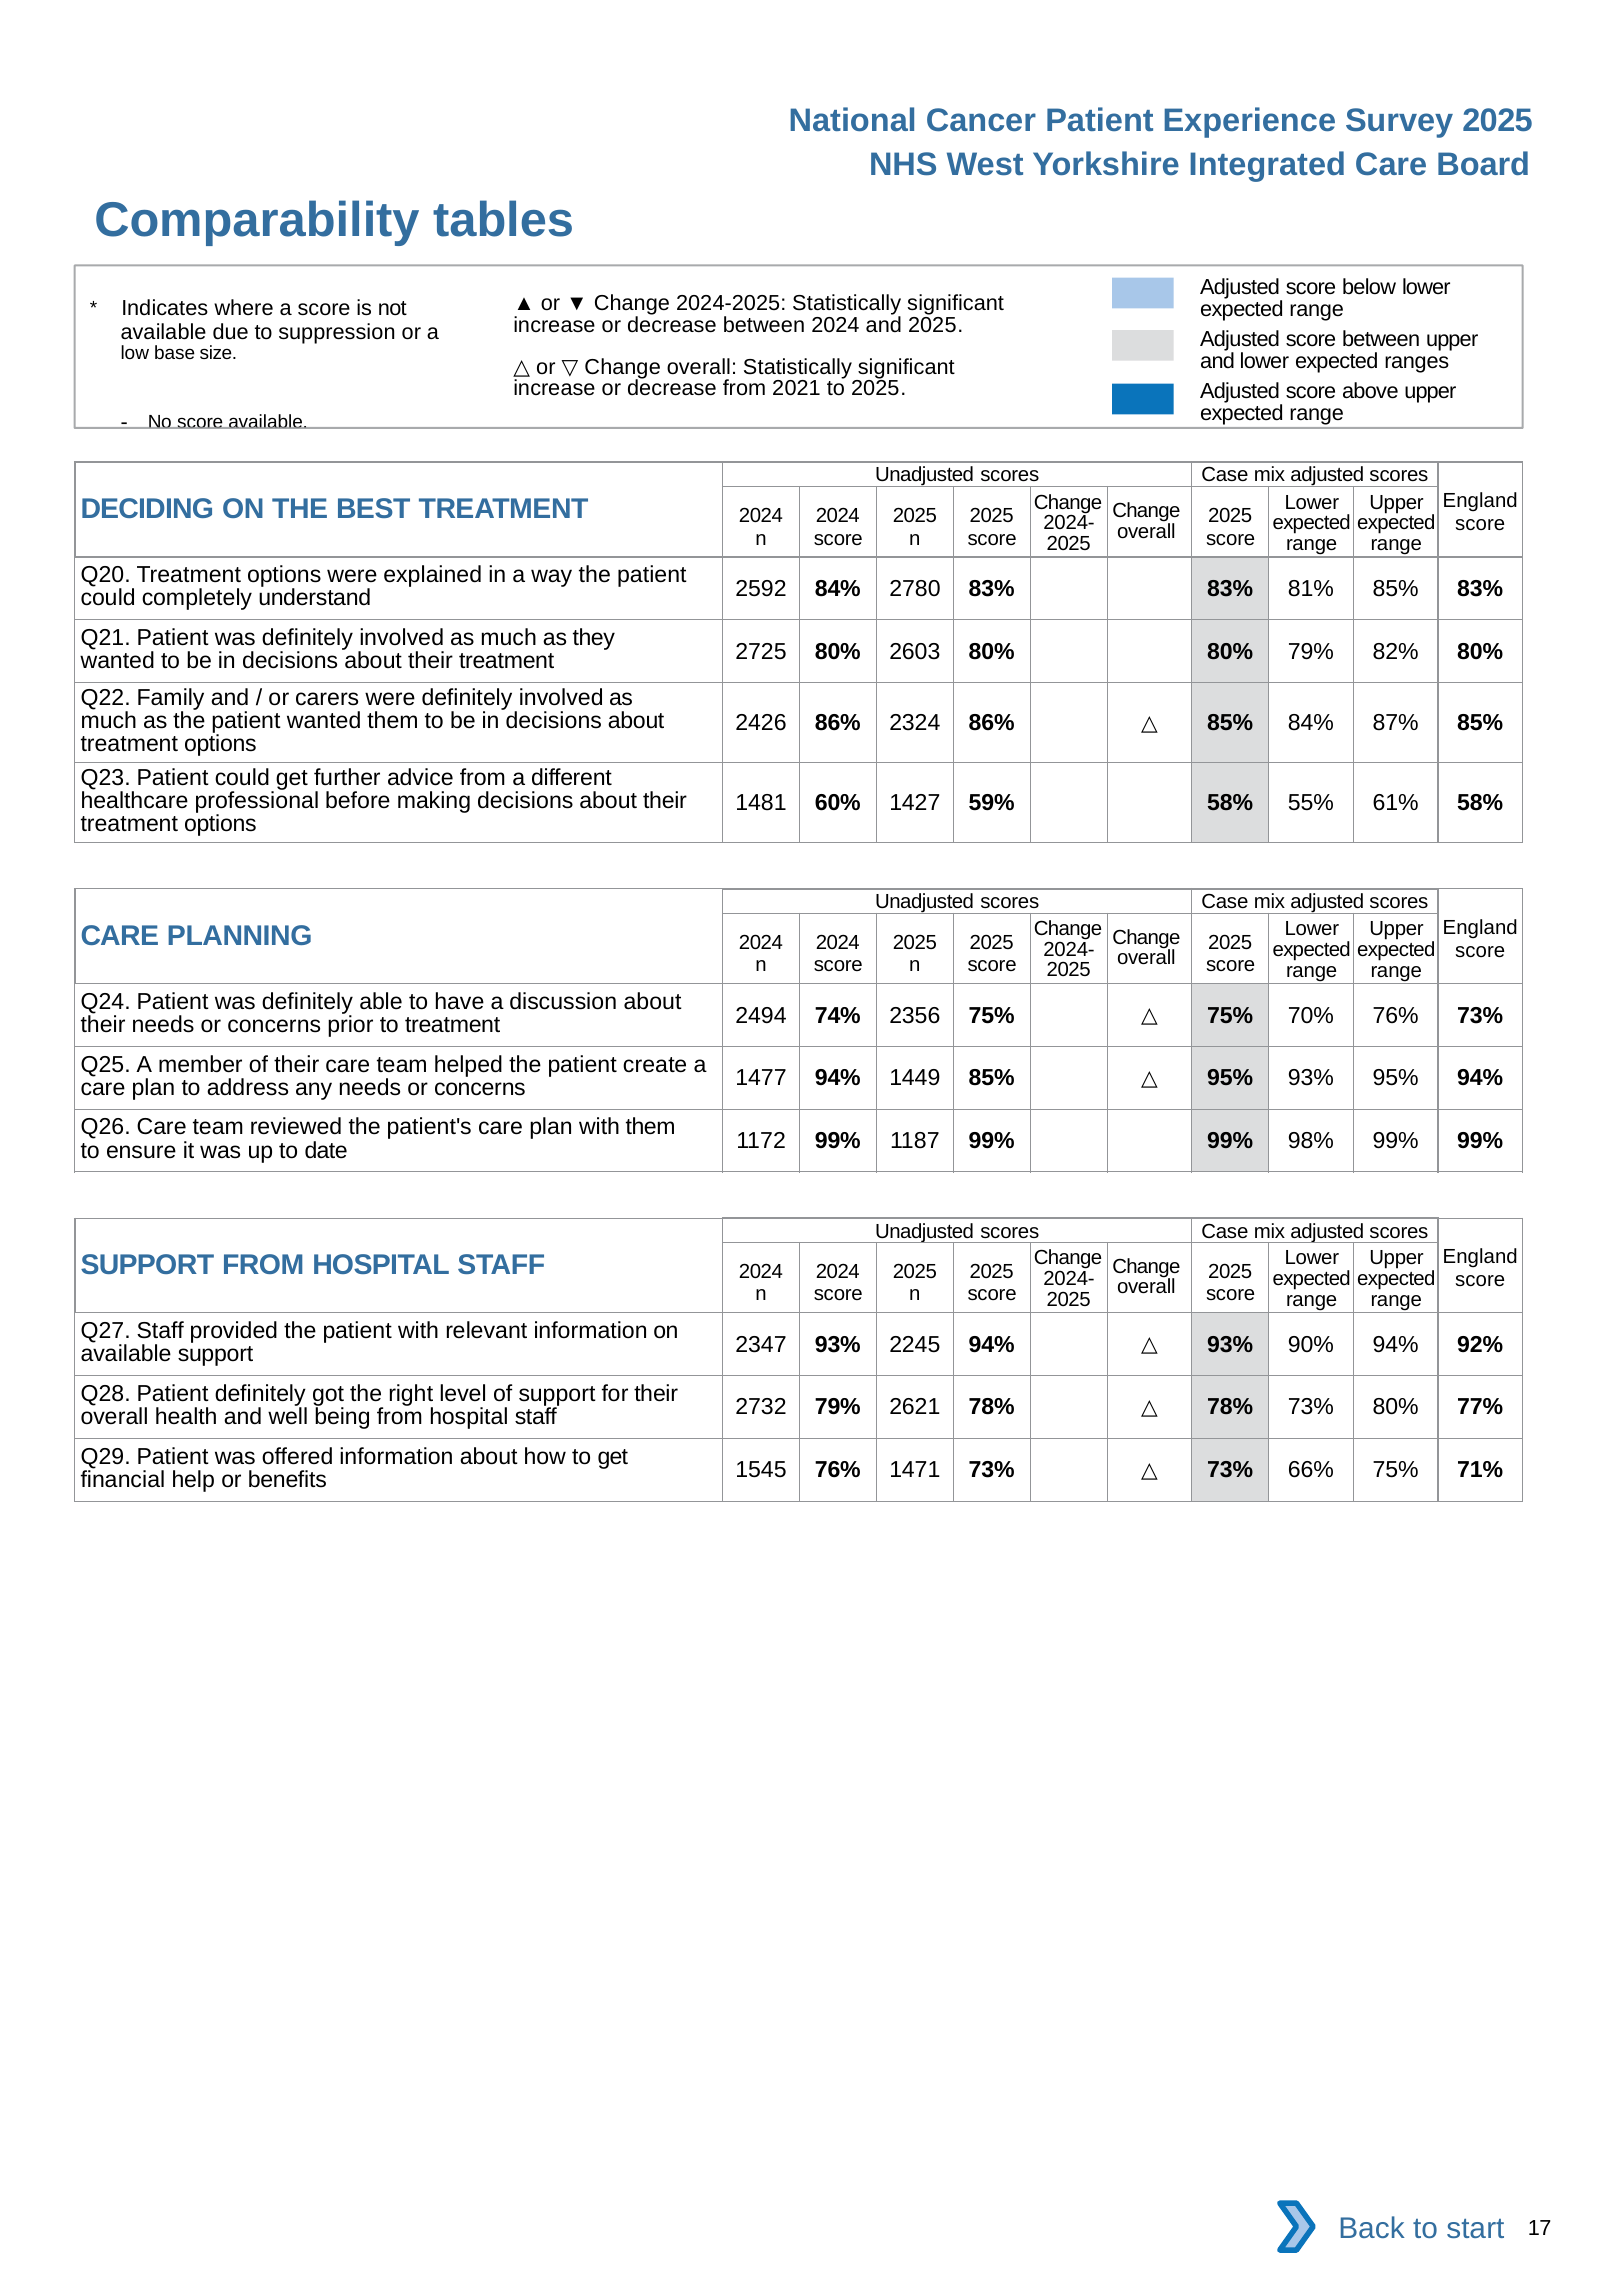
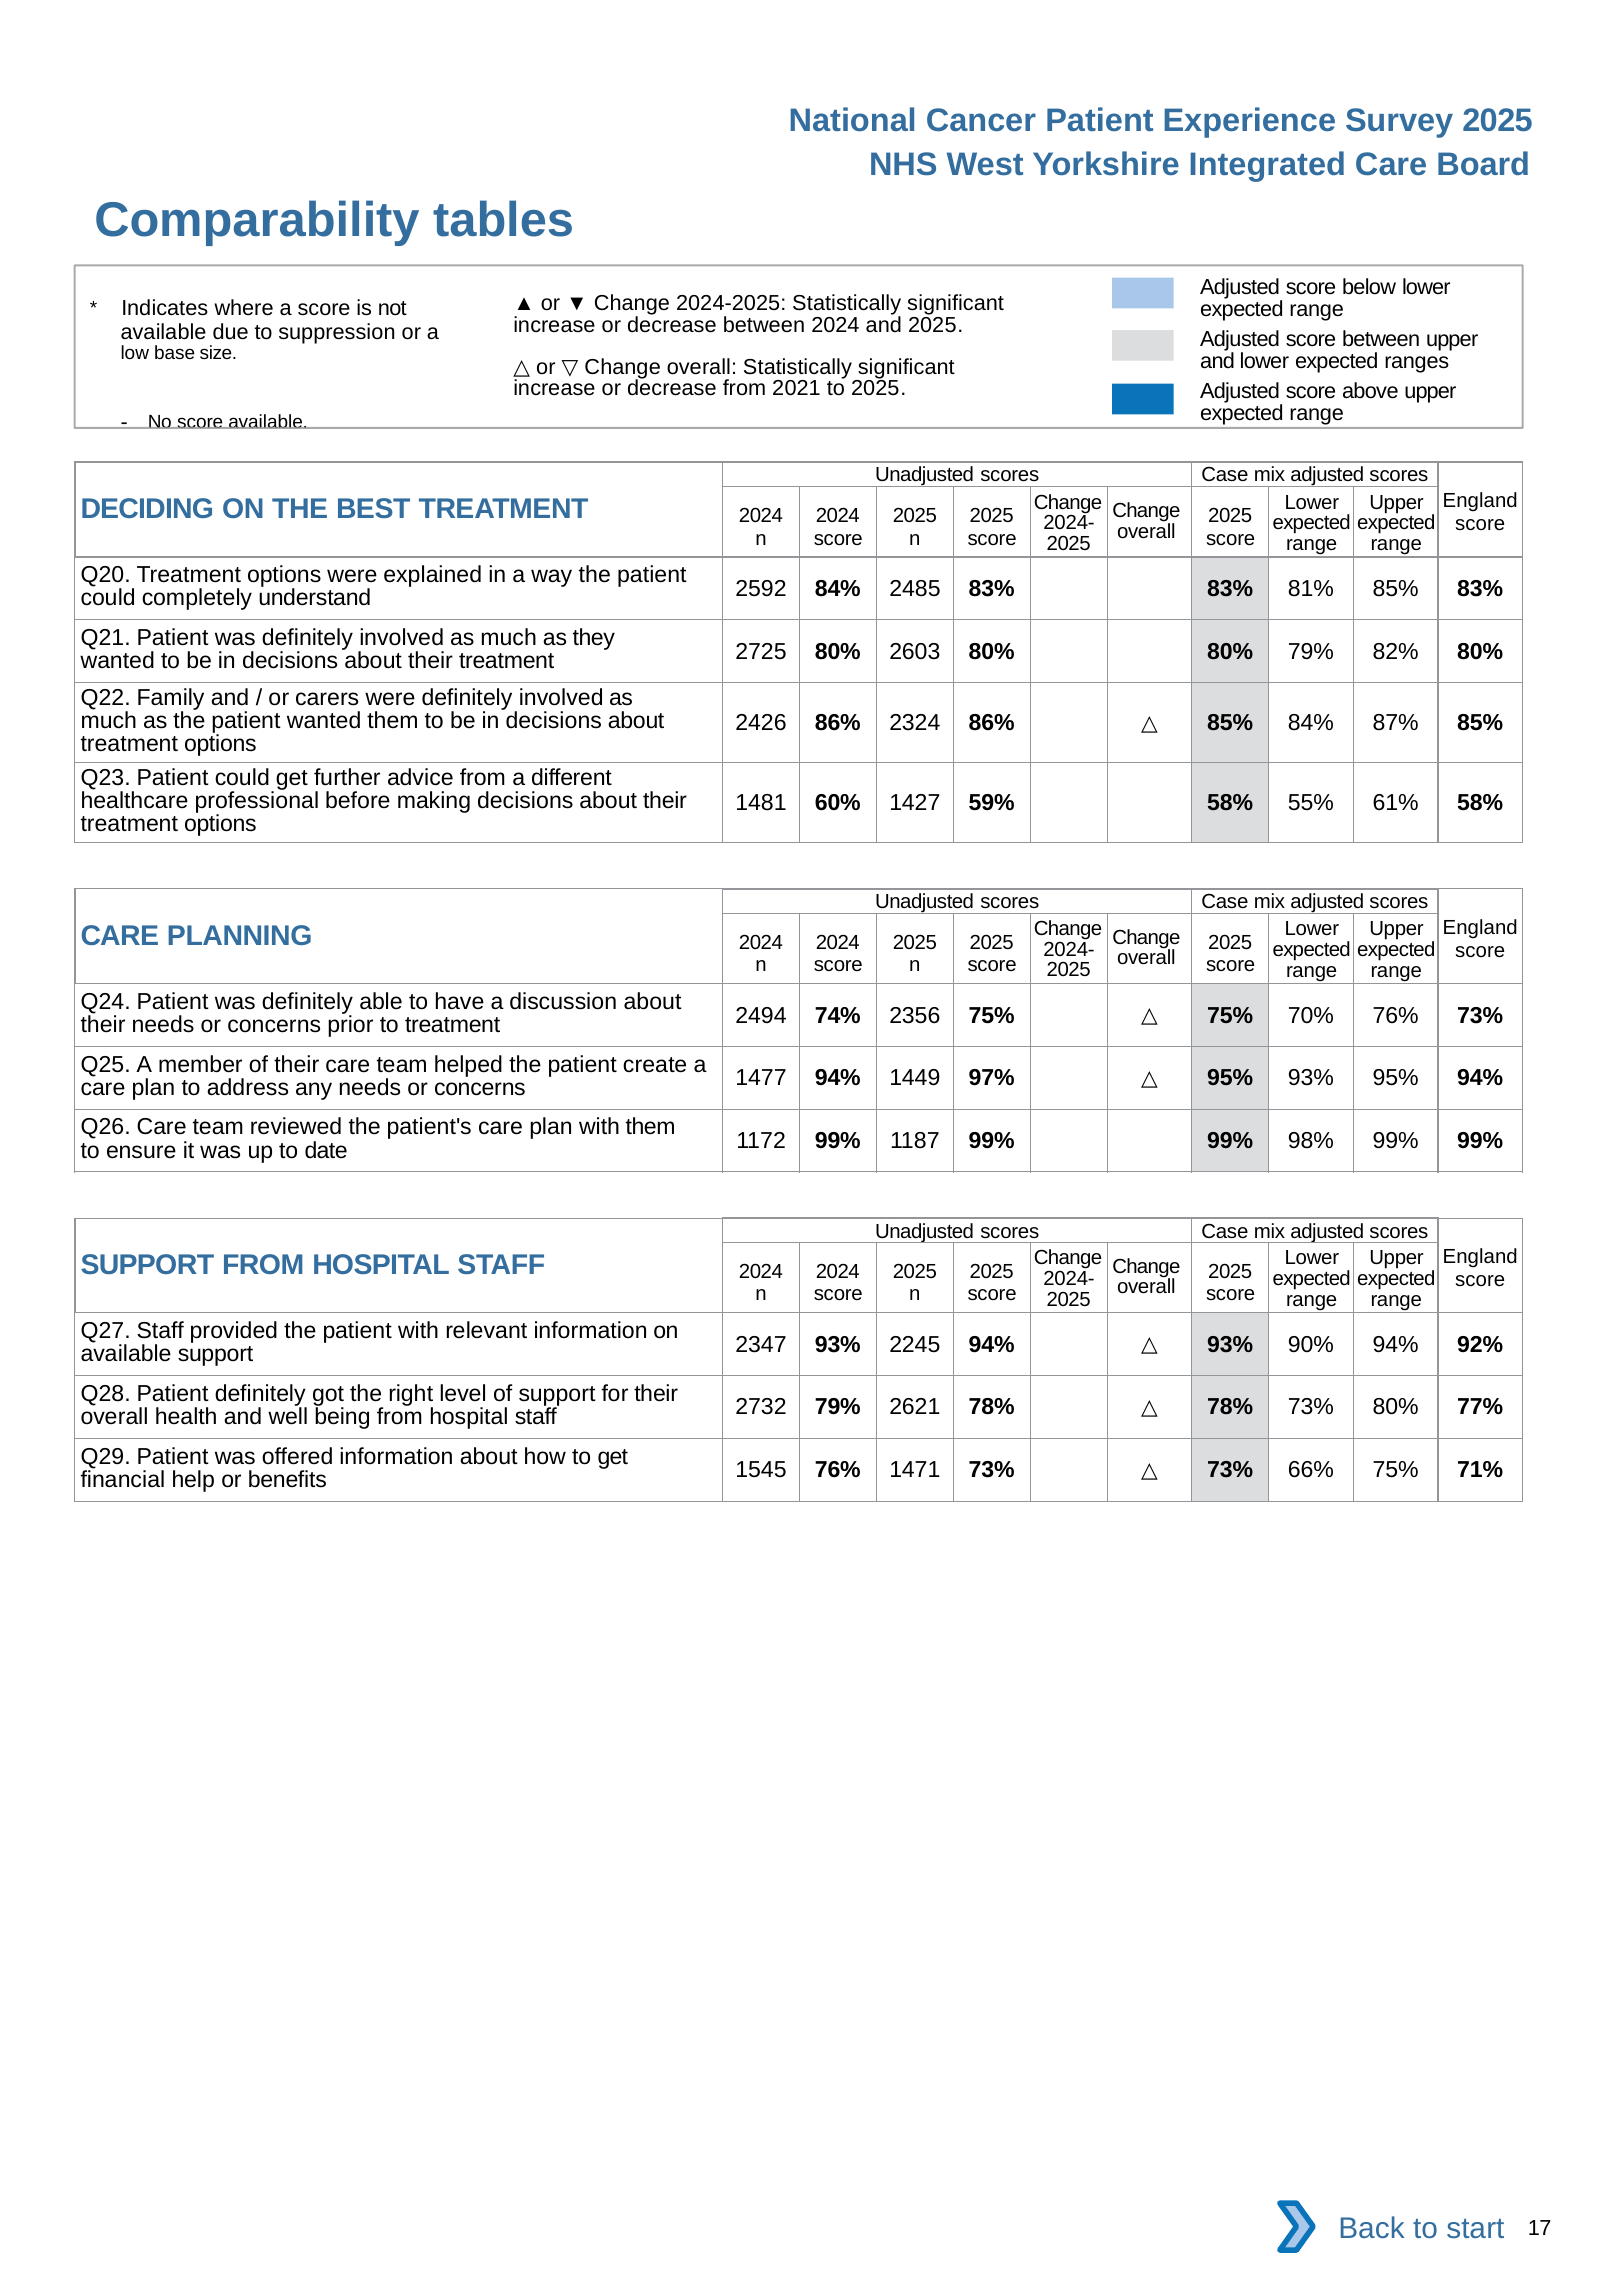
2780: 2780 -> 2485
1449 85%: 85% -> 97%
